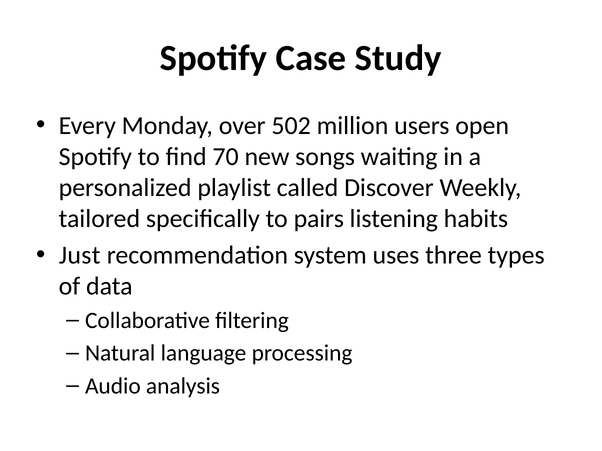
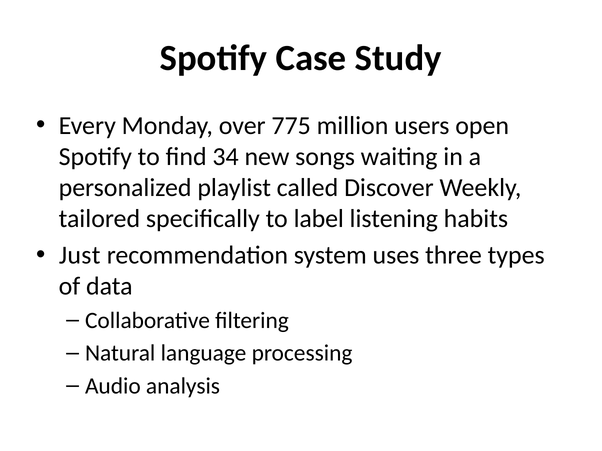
502: 502 -> 775
70: 70 -> 34
pairs: pairs -> label
